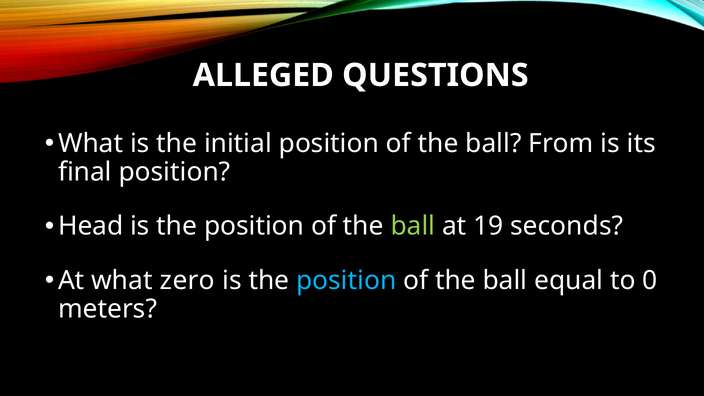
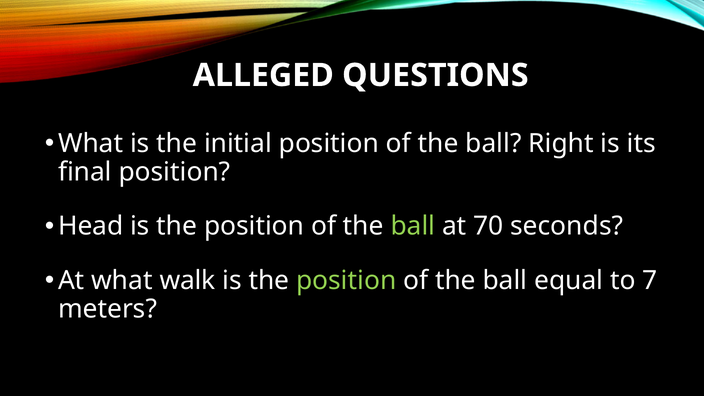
From: From -> Right
19: 19 -> 70
zero: zero -> walk
position at (346, 281) colour: light blue -> light green
0: 0 -> 7
